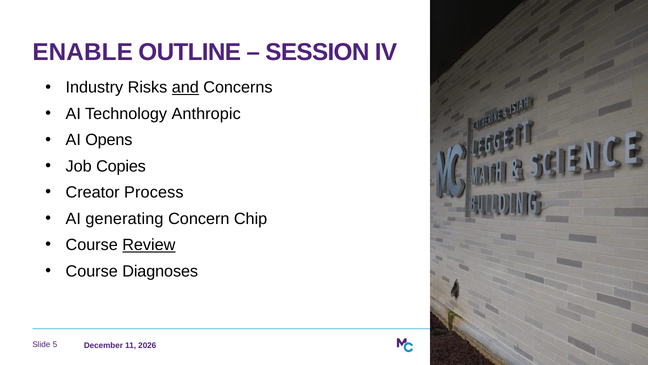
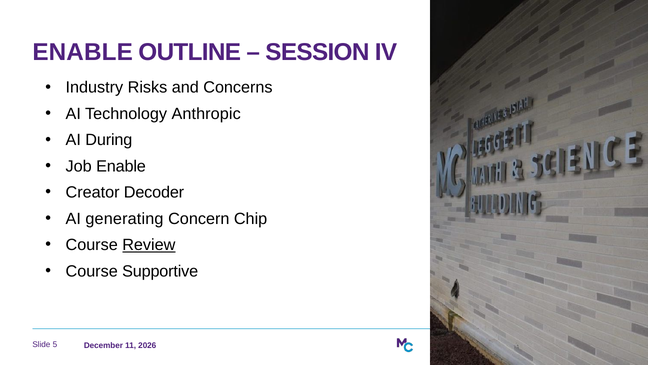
and underline: present -> none
Opens: Opens -> During
Job Copies: Copies -> Enable
Process: Process -> Decoder
Diagnoses: Diagnoses -> Supportive
